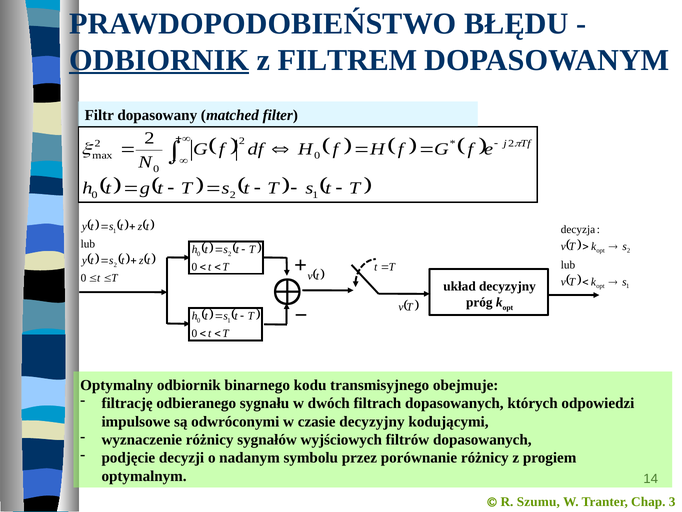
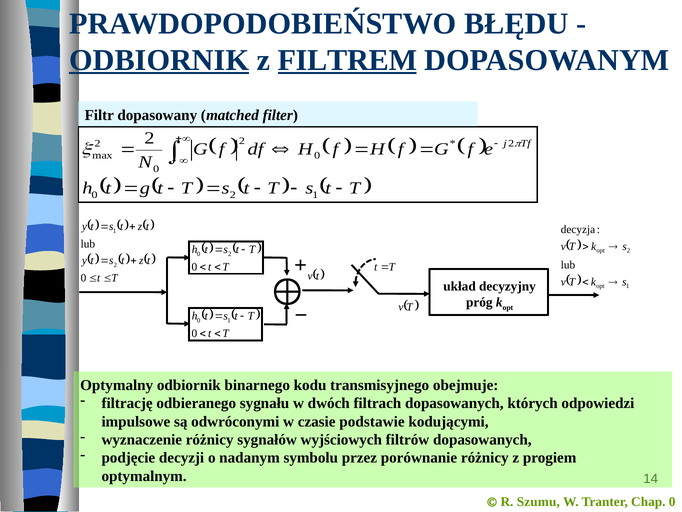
FILTREM underline: none -> present
czasie decyzyjny: decyzyjny -> podstawie
Chap 3: 3 -> 0
